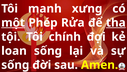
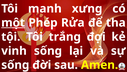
tha underline: present -> none
chính: chính -> trắng
loan: loan -> vinh
